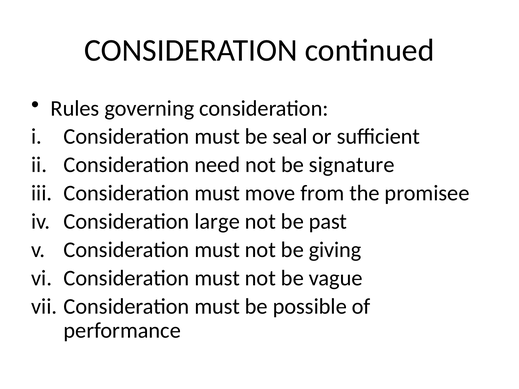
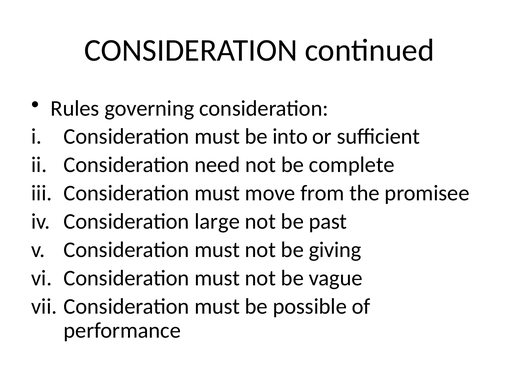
seal: seal -> into
signature: signature -> complete
